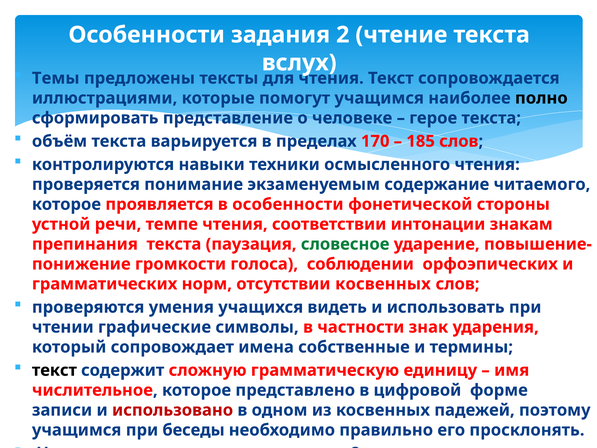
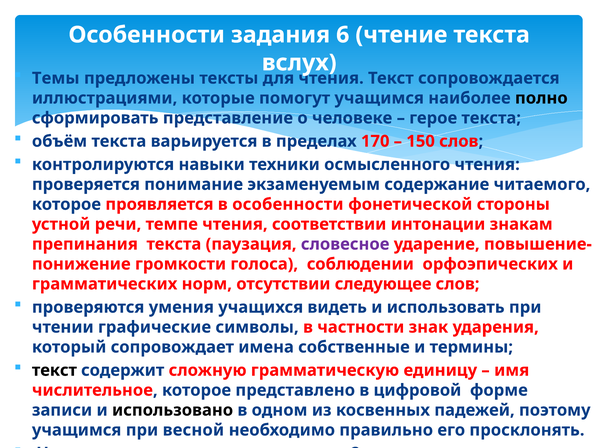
задания 2: 2 -> 6
185: 185 -> 150
словесное colour: green -> purple
отсутствии косвенных: косвенных -> следующее
использовано colour: red -> black
беседы: беседы -> весной
